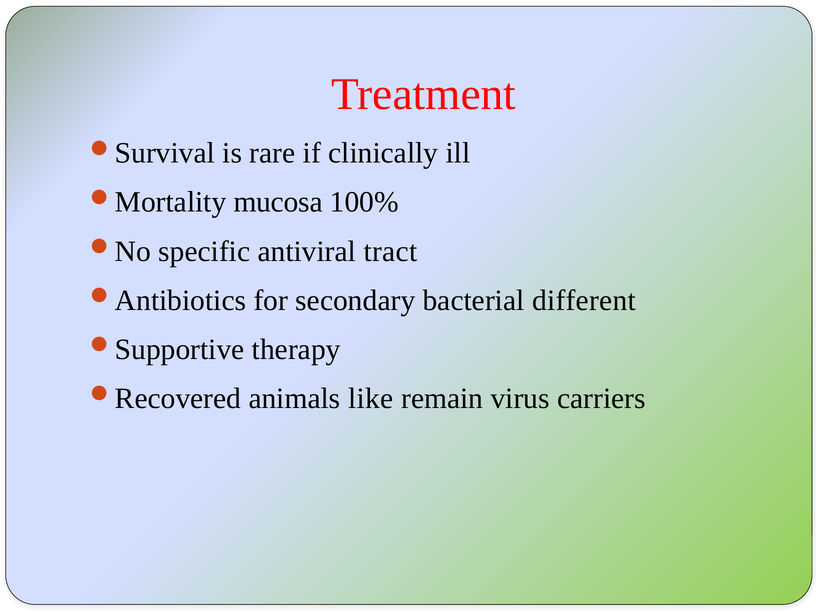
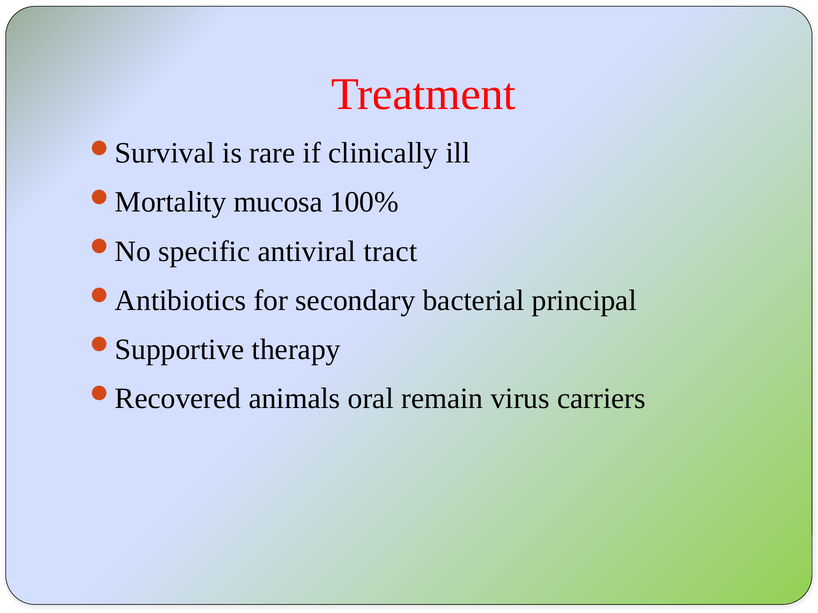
different: different -> principal
like: like -> oral
